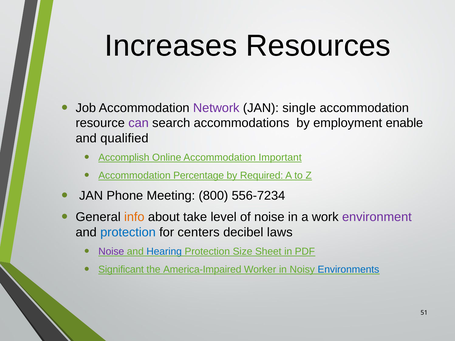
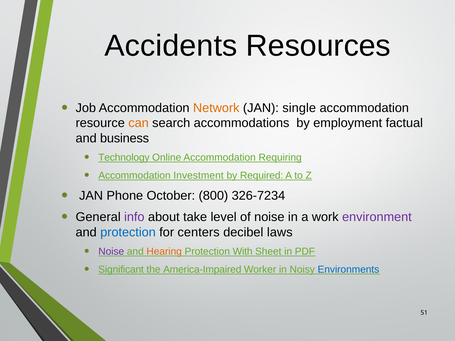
Increases: Increases -> Accidents
Network colour: purple -> orange
can colour: purple -> orange
enable: enable -> factual
qualified: qualified -> business
Accomplish: Accomplish -> Technology
Important: Important -> Requiring
Percentage: Percentage -> Investment
Meeting: Meeting -> October
556-7234: 556-7234 -> 326-7234
info colour: orange -> purple
Hearing colour: blue -> orange
Size: Size -> With
